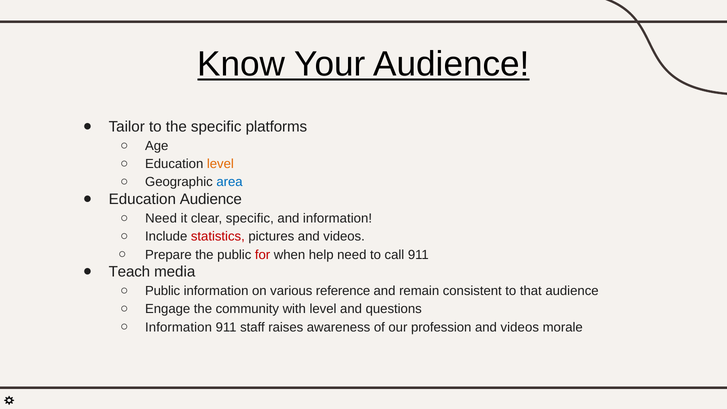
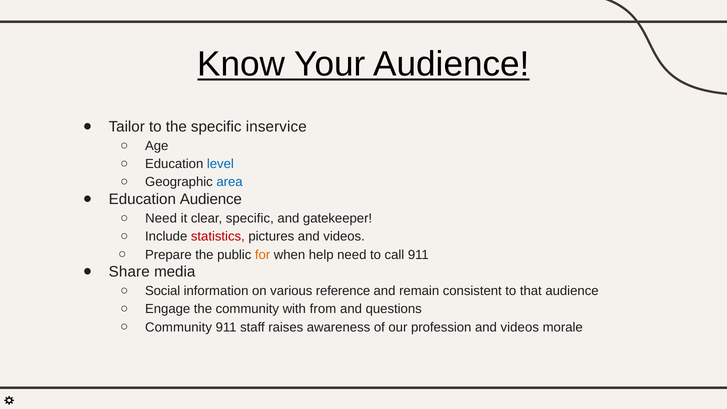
platforms: platforms -> inservice
level at (220, 164) colour: orange -> blue
and information: information -> gatekeeper
for colour: red -> orange
Teach: Teach -> Share
Public at (163, 291): Public -> Social
with level: level -> from
Information at (179, 327): Information -> Community
